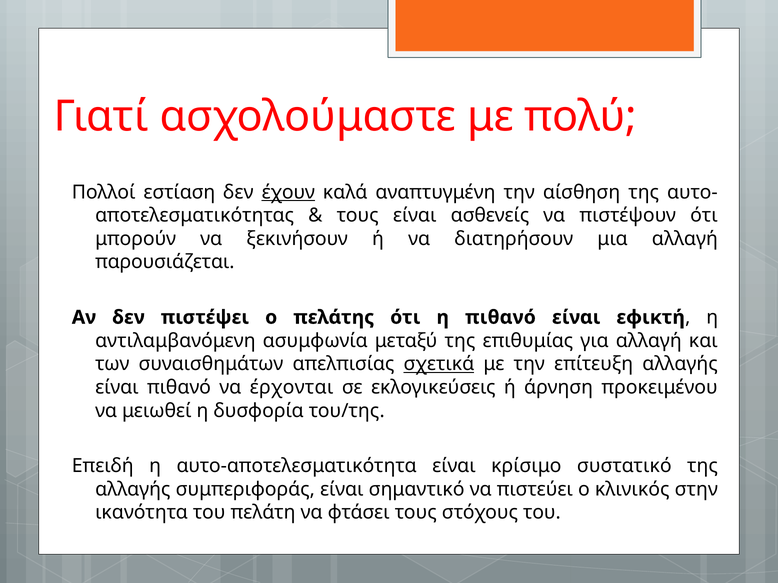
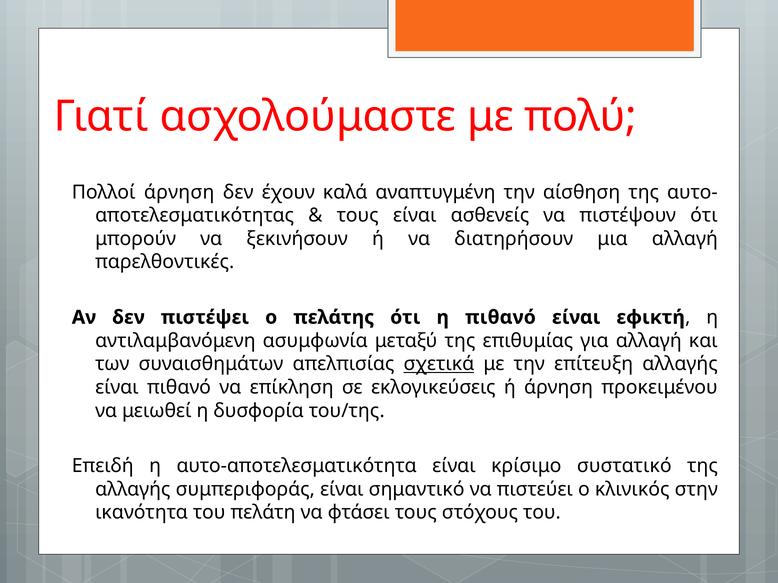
Πολλοί εστίαση: εστίαση -> άρνηση
έχουν underline: present -> none
παρουσιάζεται: παρουσιάζεται -> παρελθοντικές
έρχονται: έρχονται -> επίκληση
